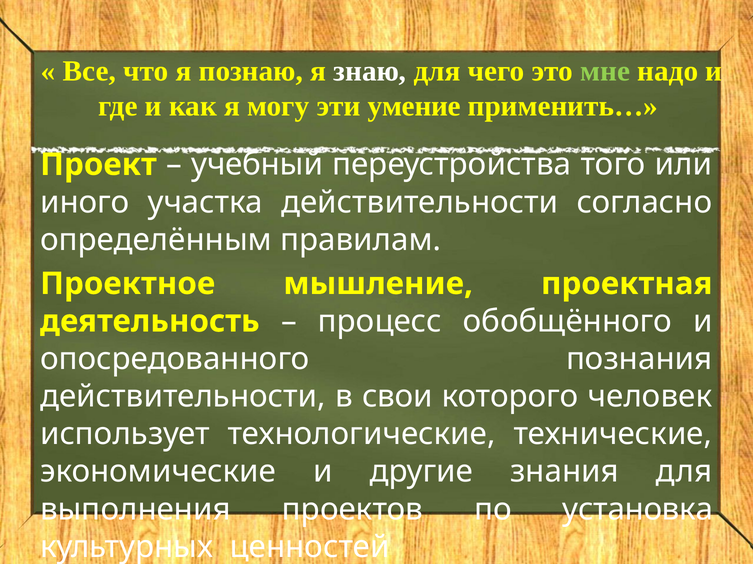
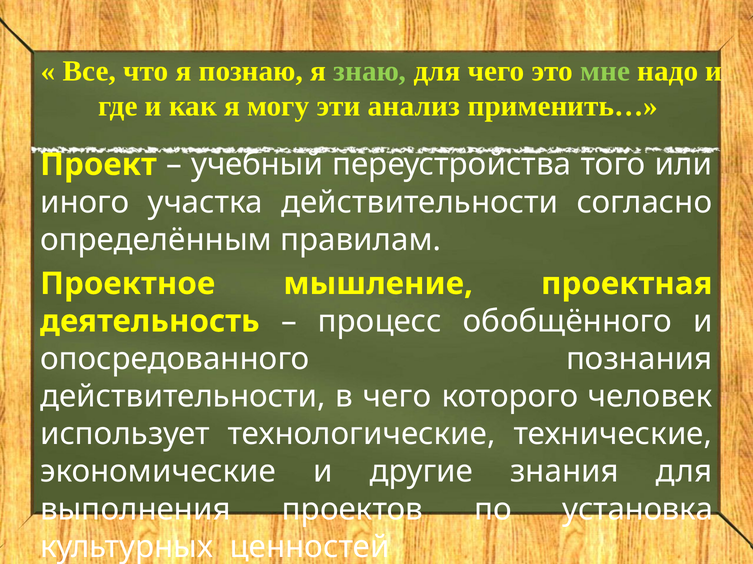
знаю colour: white -> light green
умение: умение -> анализ
в свои: свои -> чего
